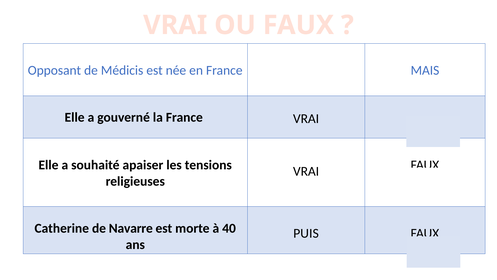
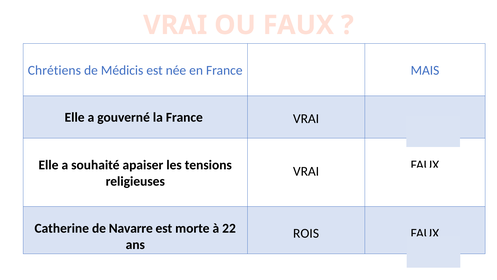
Opposant: Opposant -> Chrétiens
40: 40 -> 22
PUIS: PUIS -> ROIS
